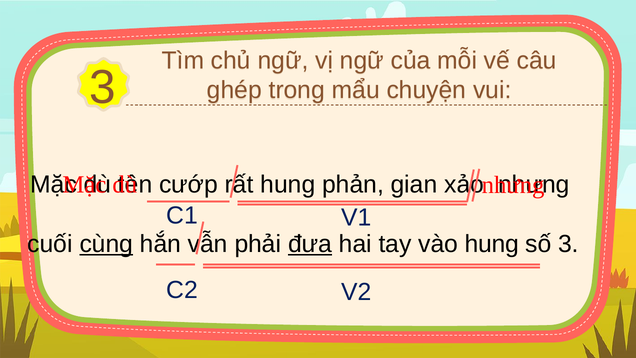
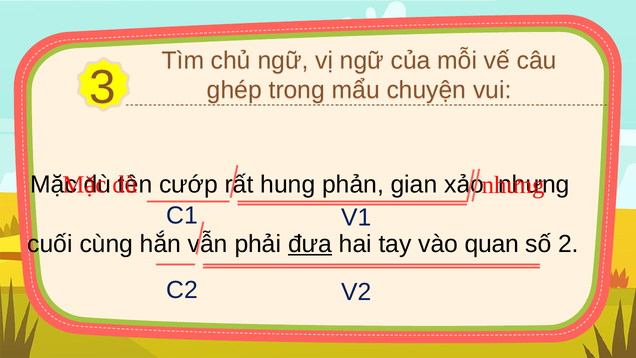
cùng underline: present -> none
vào hung: hung -> quan
số 3: 3 -> 2
